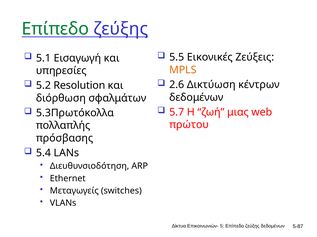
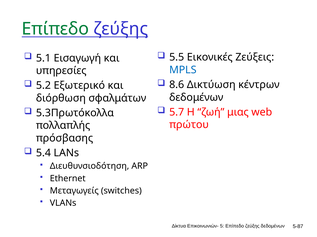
MPLS colour: orange -> blue
2.6: 2.6 -> 8.6
Resolution: Resolution -> Εξωτερικό
